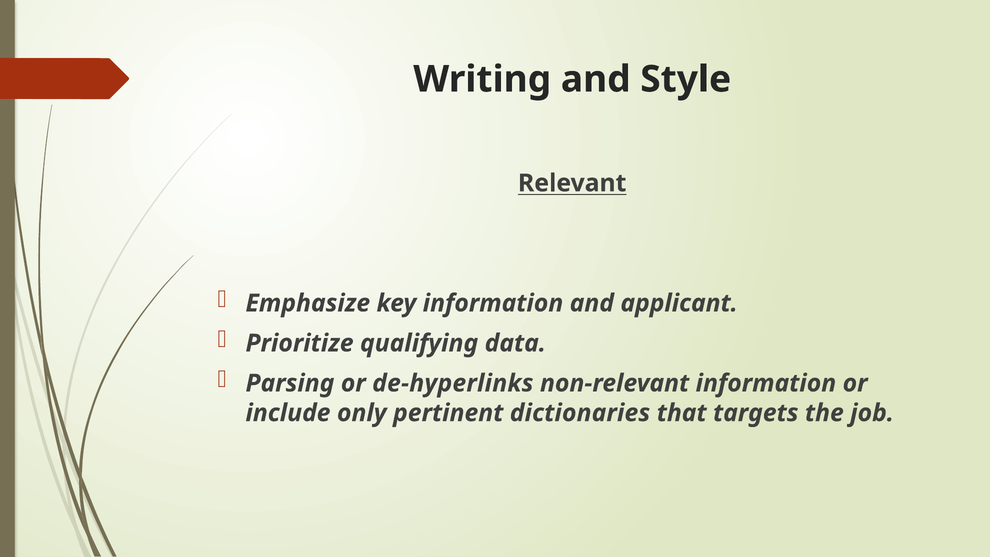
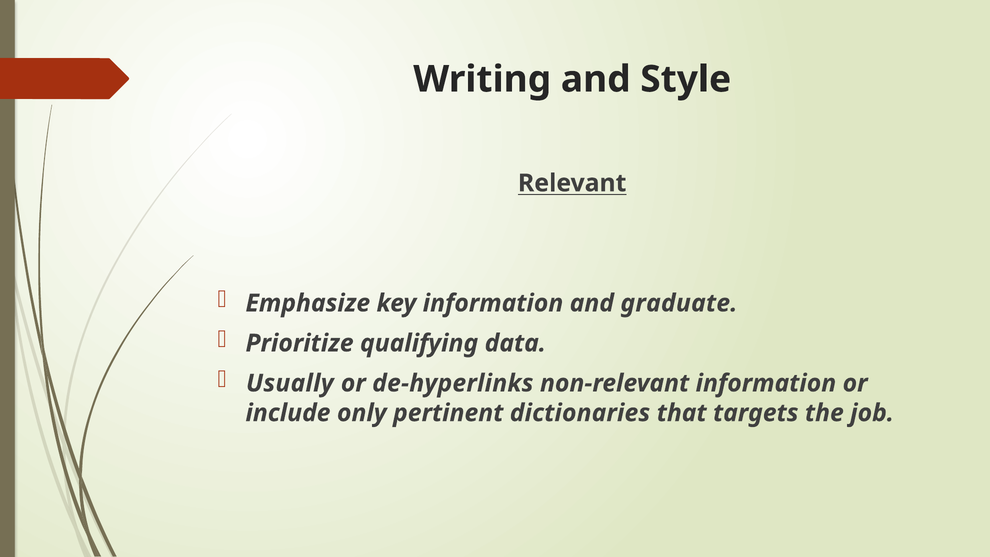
applicant: applicant -> graduate
Parsing: Parsing -> Usually
